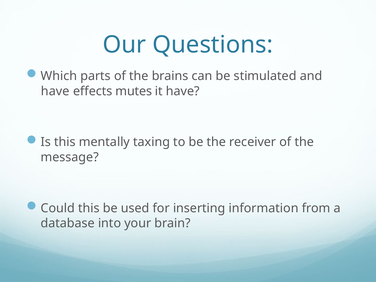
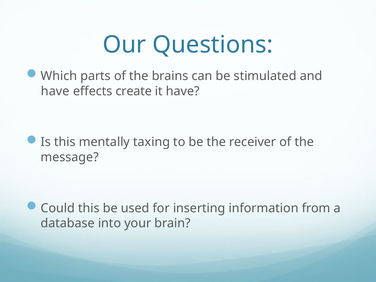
mutes: mutes -> create
